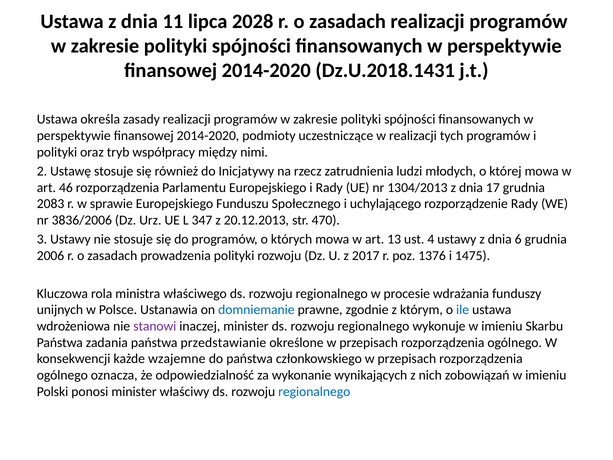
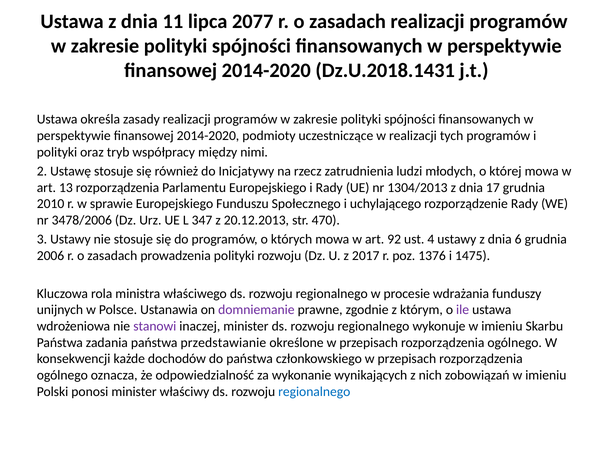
2028: 2028 -> 2077
46: 46 -> 13
2083: 2083 -> 2010
3836/2006: 3836/2006 -> 3478/2006
13: 13 -> 92
domniemanie colour: blue -> purple
ile colour: blue -> purple
wzajemne: wzajemne -> dochodów
